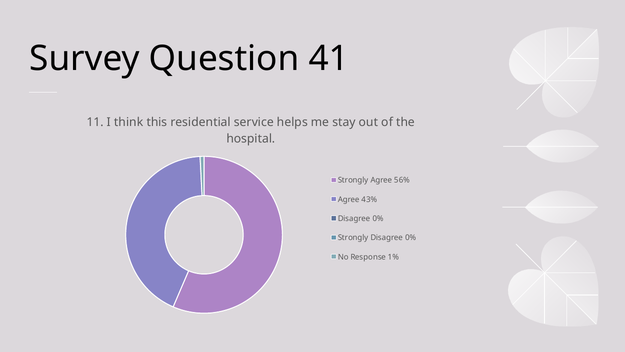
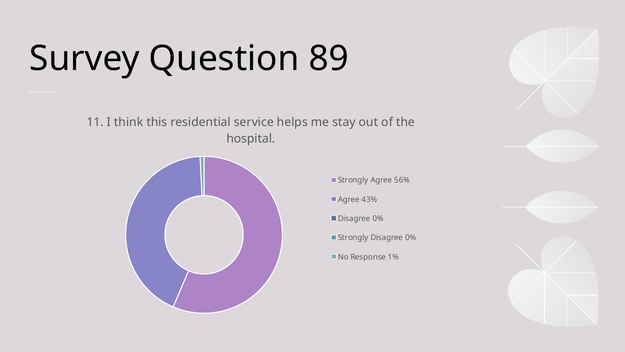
41: 41 -> 89
